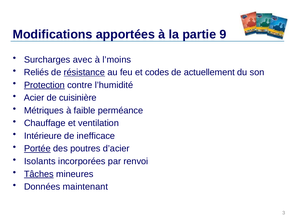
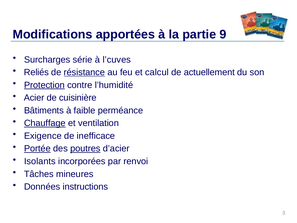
avec: avec -> série
l’moins: l’moins -> l’cuves
codes: codes -> calcul
Métriques: Métriques -> Bâtiments
Chauffage underline: none -> present
Intérieure: Intérieure -> Exigence
poutres underline: none -> present
Tâches underline: present -> none
maintenant: maintenant -> instructions
